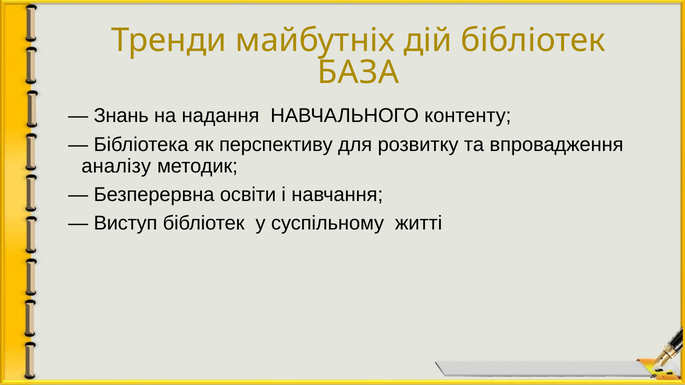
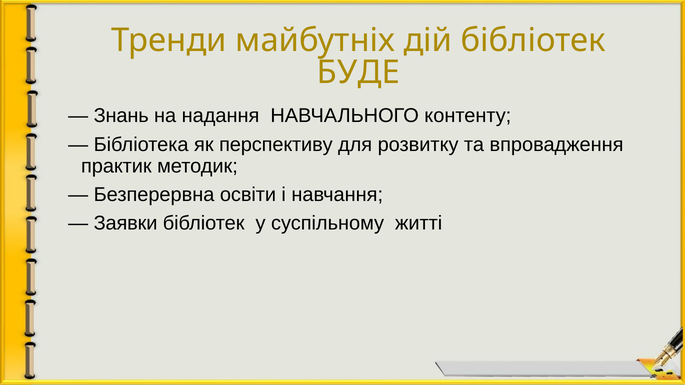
БАЗА: БАЗА -> БУДЕ
аналізу: аналізу -> практик
Виступ: Виступ -> Заявки
